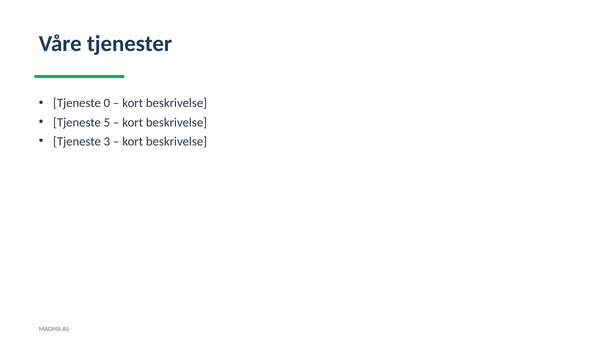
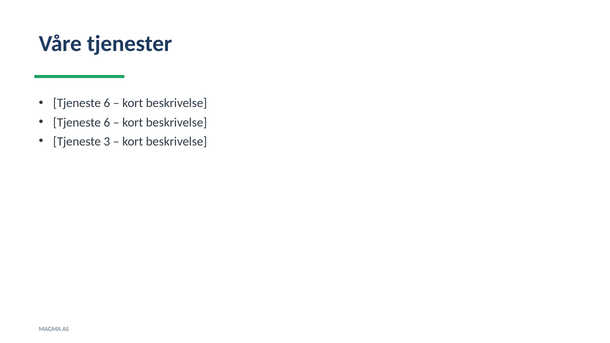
0 at (107, 103): 0 -> 6
5 at (107, 122): 5 -> 6
